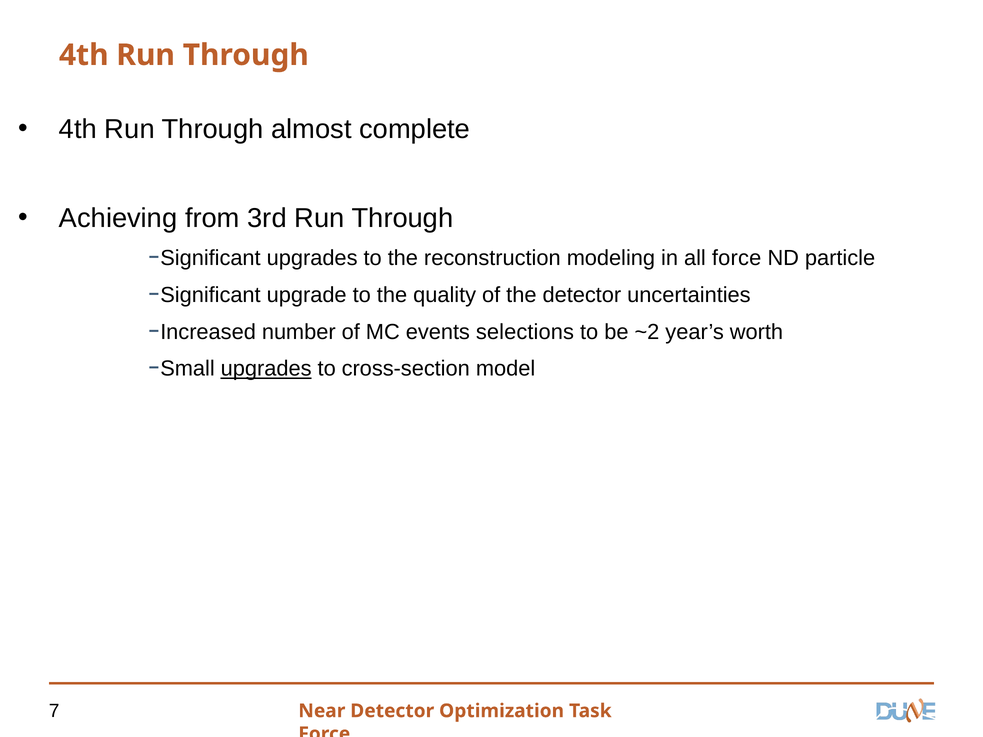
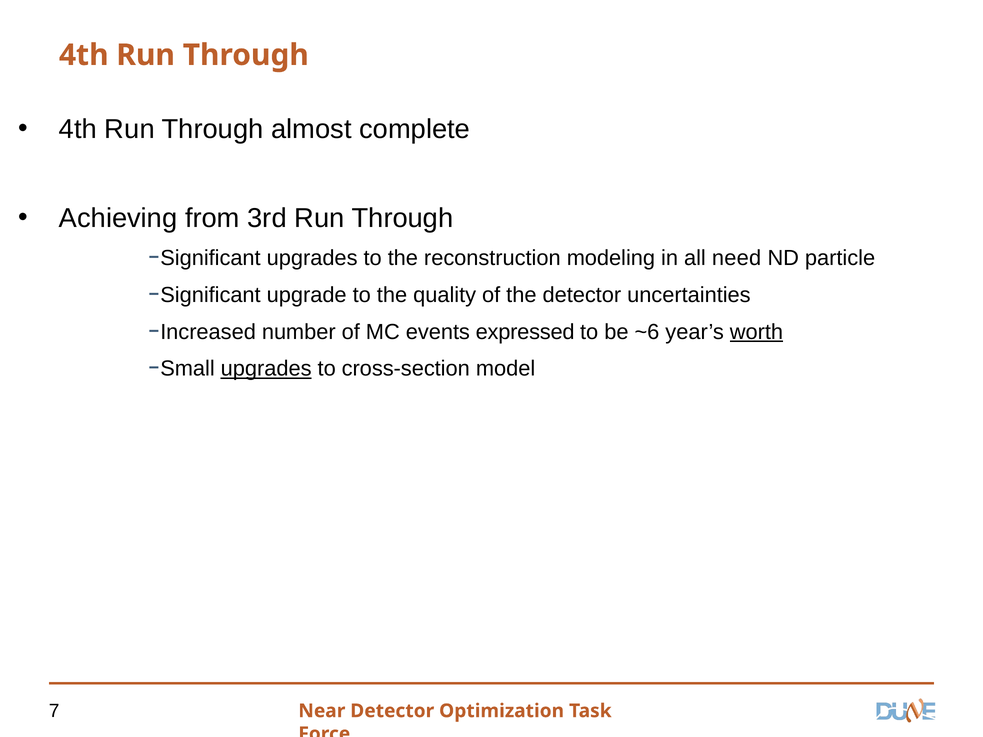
all force: force -> need
selections: selections -> expressed
~2: ~2 -> ~6
worth underline: none -> present
